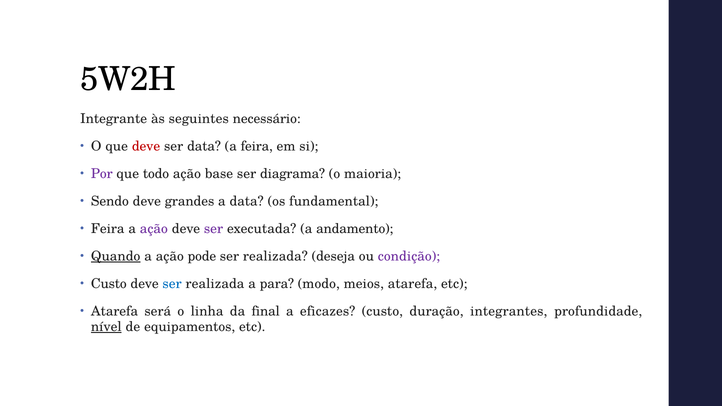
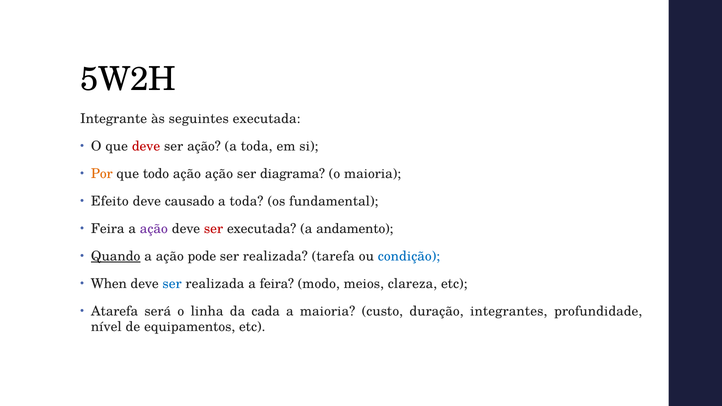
seguintes necessário: necessário -> executada
ser data: data -> ação
feira at (257, 146): feira -> toda
Por colour: purple -> orange
ação base: base -> ação
Sendo: Sendo -> Efeito
grandes: grandes -> causado
data at (247, 201): data -> toda
ser at (213, 229) colour: purple -> red
deseja: deseja -> tarefa
condição colour: purple -> blue
Custo at (109, 284): Custo -> When
a para: para -> feira
meios atarefa: atarefa -> clareza
final: final -> cada
a eficazes: eficazes -> maioria
nível underline: present -> none
